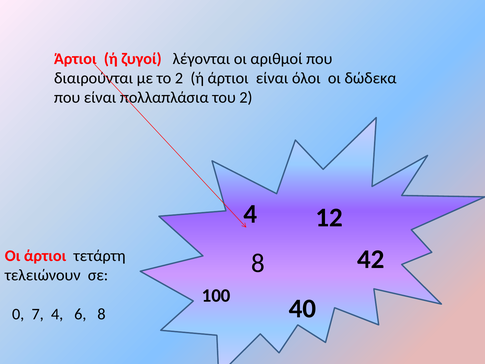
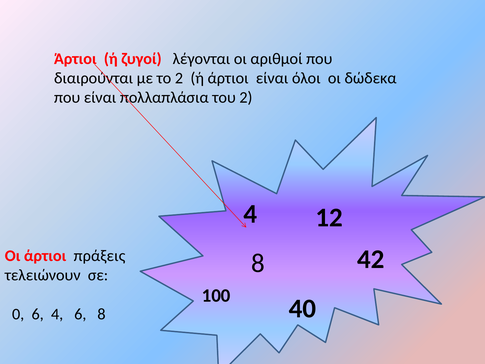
τετάρτη: τετάρτη -> πράξεις
0 7: 7 -> 6
